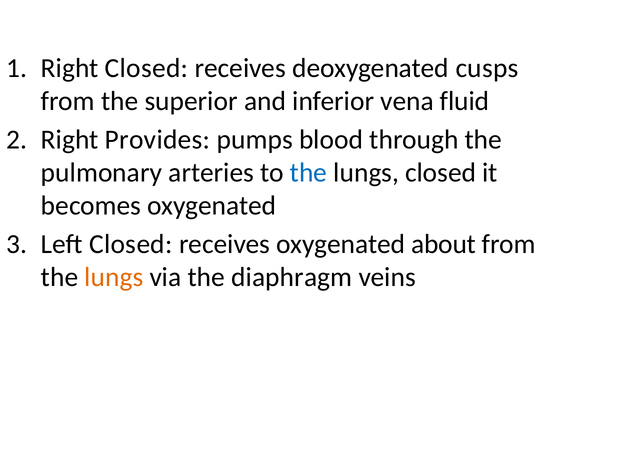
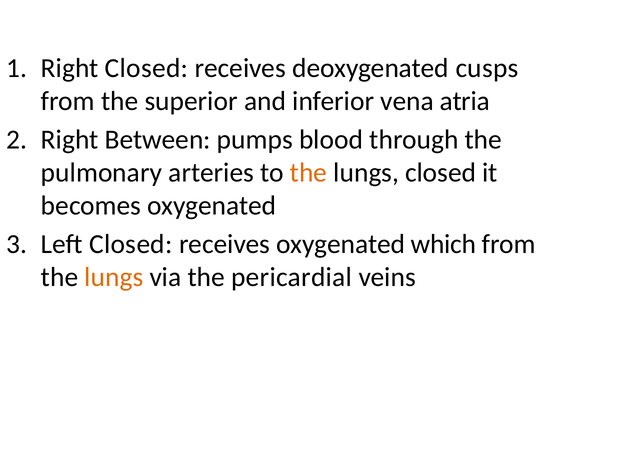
fluid: fluid -> atria
Provides: Provides -> Between
the at (309, 172) colour: blue -> orange
about: about -> which
diaphragm: diaphragm -> pericardial
